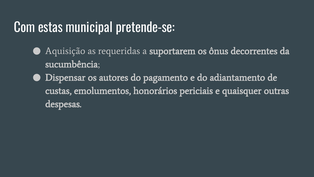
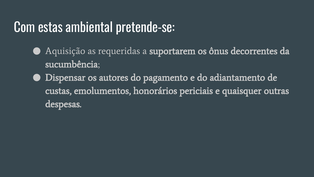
municipal: municipal -> ambiental
